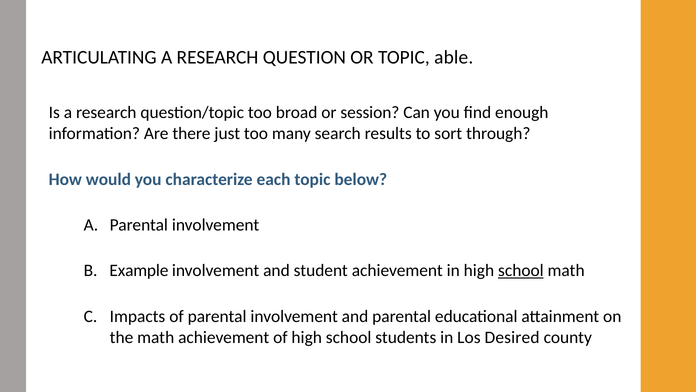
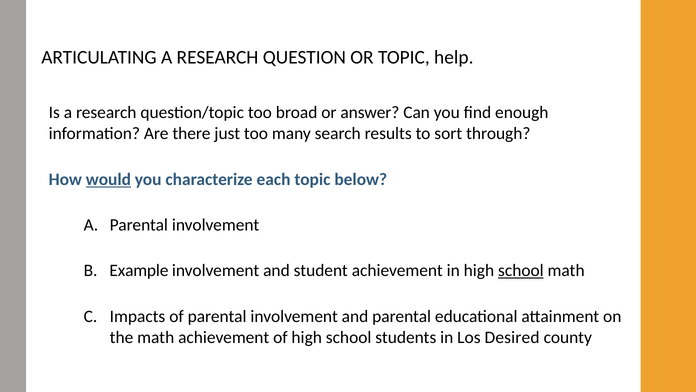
able: able -> help
session: session -> answer
would underline: none -> present
